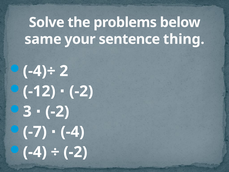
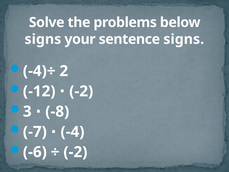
same at (43, 39): same -> signs
sentence thing: thing -> signs
3 -2: -2 -> -8
-4 at (35, 152): -4 -> -6
